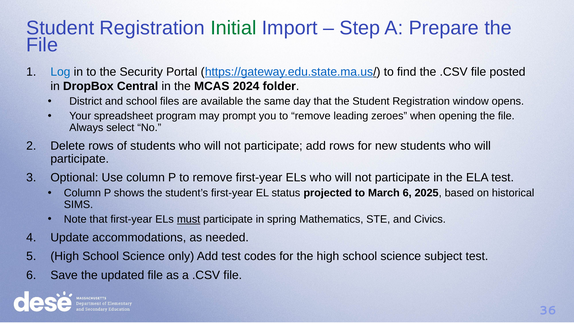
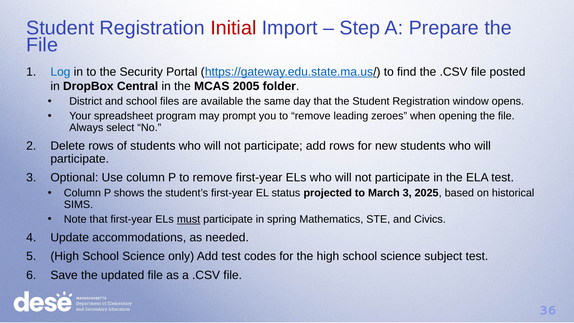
Initial colour: green -> red
2024: 2024 -> 2005
March 6: 6 -> 3
